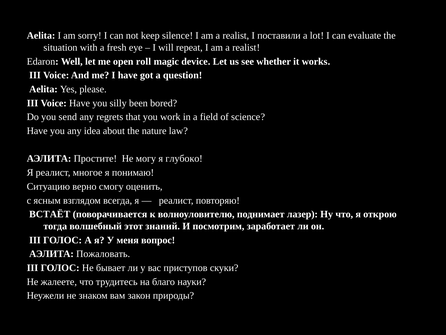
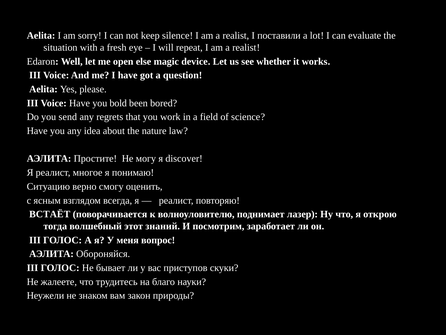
roll: roll -> else
silly: silly -> bold
глубоко: глубоко -> discover
Пожаловать: Пожаловать -> Обороняйся
